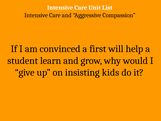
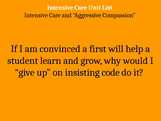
kids: kids -> code
